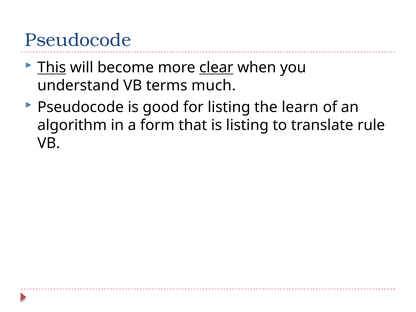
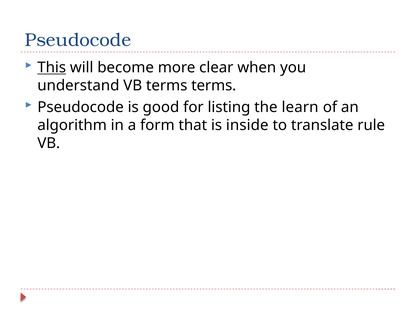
clear underline: present -> none
terms much: much -> terms
is listing: listing -> inside
